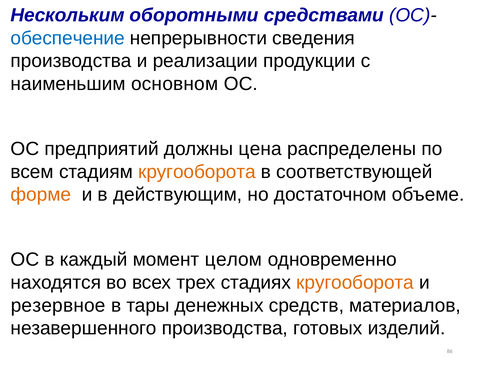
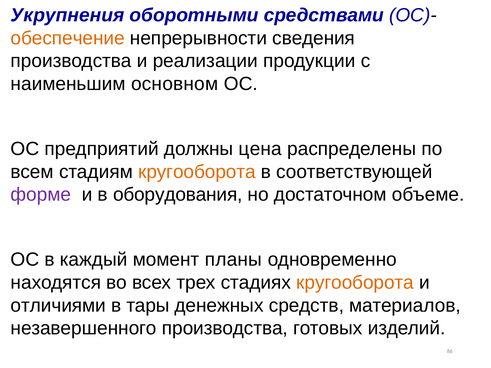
Нескольким: Нескольким -> Укрупнения
обеспечение colour: blue -> orange
форме colour: orange -> purple
действующим: действующим -> оборудования
целом: целом -> планы
резервное: резервное -> отличиями
